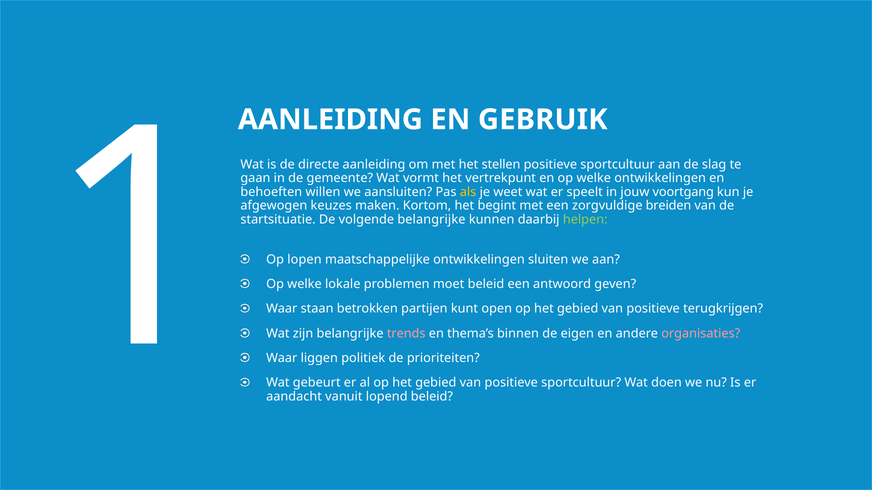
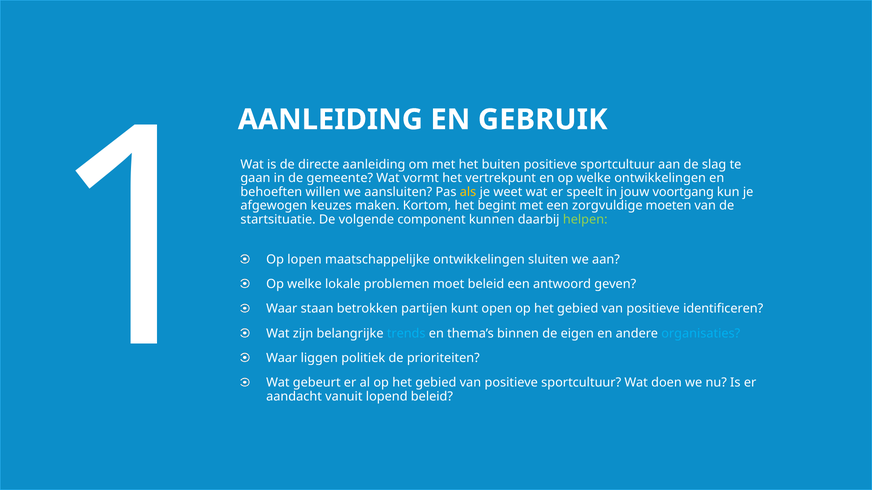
stellen: stellen -> buiten
breiden: breiden -> moeten
volgende belangrijke: belangrijke -> component
terugkrijgen: terugkrijgen -> identificeren
trends colour: pink -> light blue
organisaties colour: pink -> light blue
